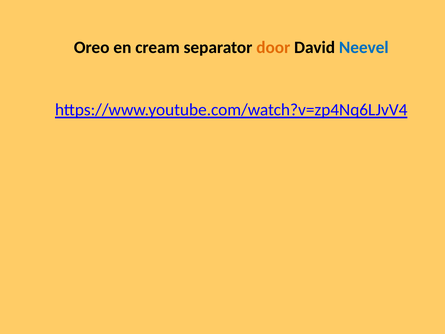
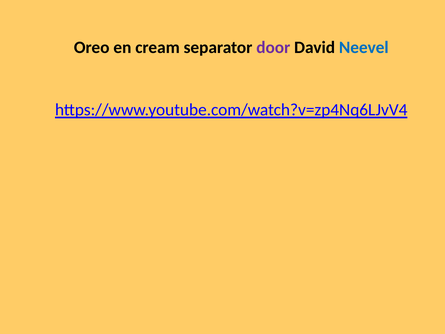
door colour: orange -> purple
